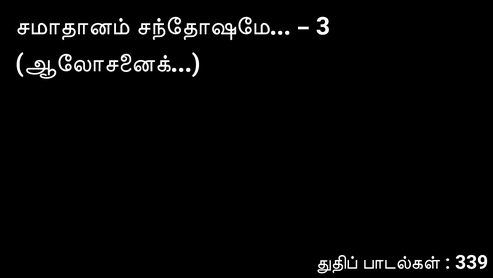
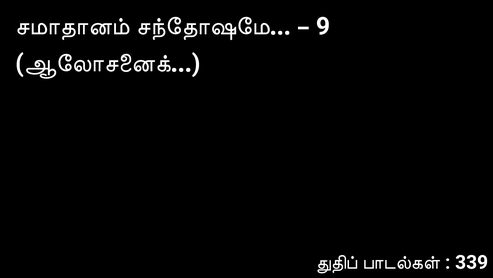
3: 3 -> 9
